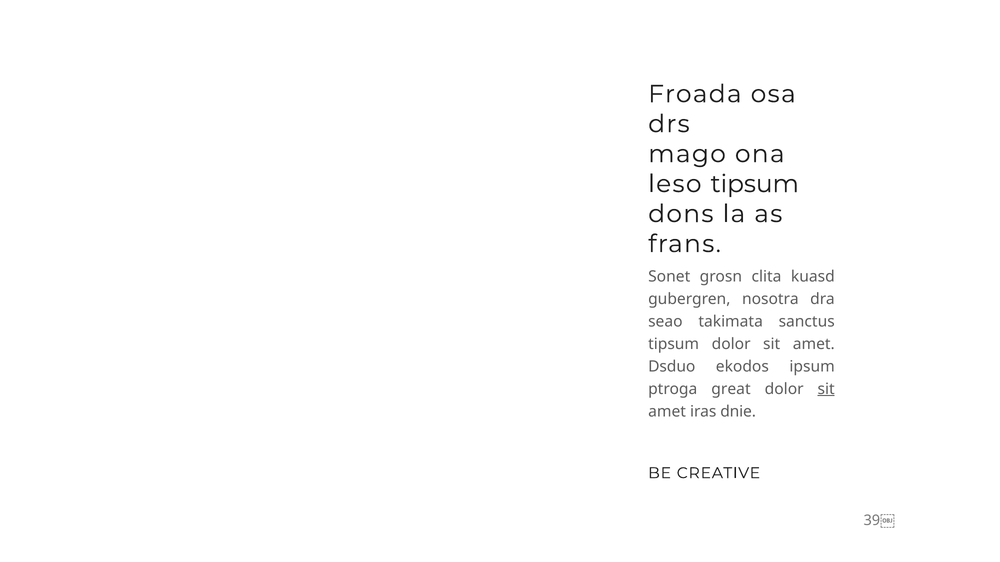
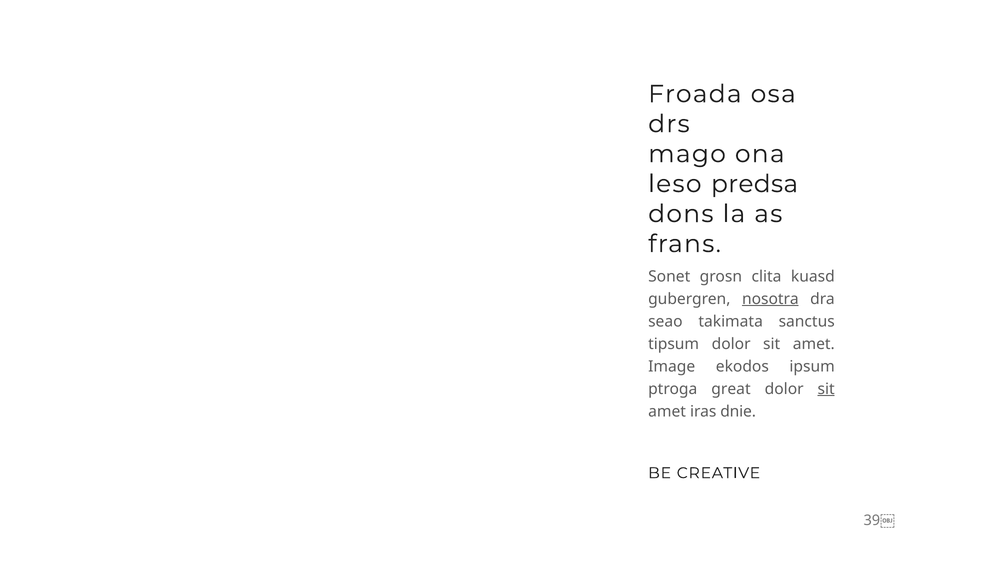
leso tipsum: tipsum -> predsa
nosotra underline: none -> present
Dsduo: Dsduo -> Image
